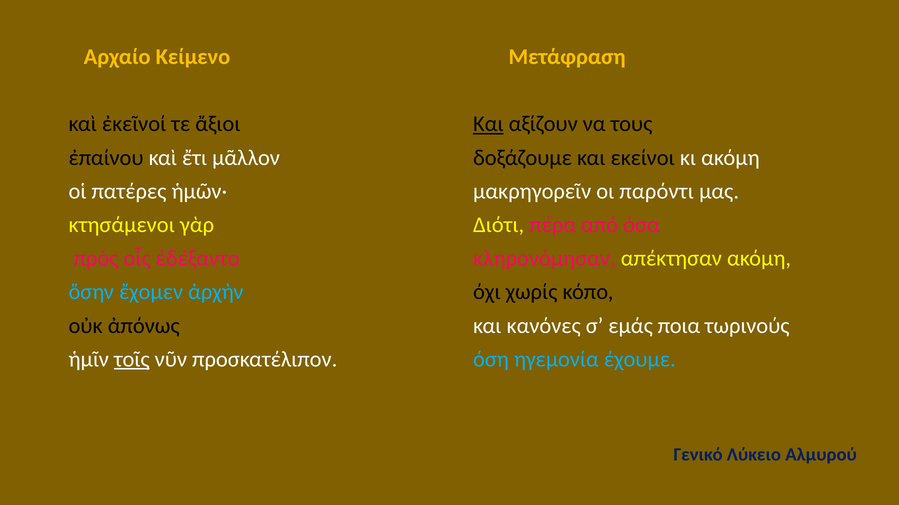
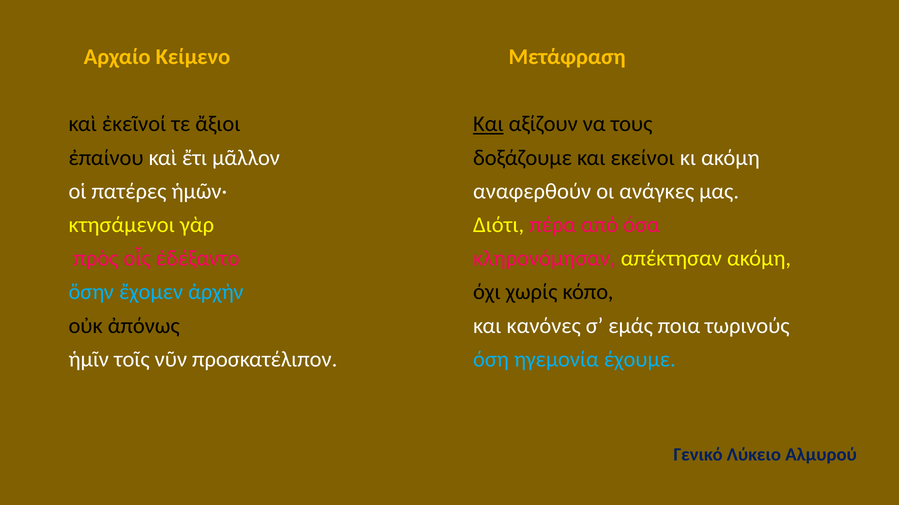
μακρηγορεῖν: μακρηγορεῖν -> αναφερθούν
παρόντι: παρόντι -> ανάγκες
τοῖς underline: present -> none
